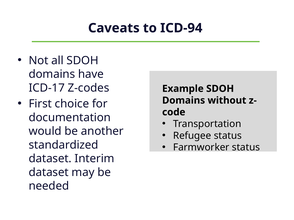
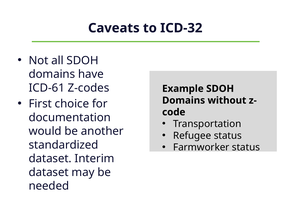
ICD-94: ICD-94 -> ICD-32
ICD-17: ICD-17 -> ICD-61
